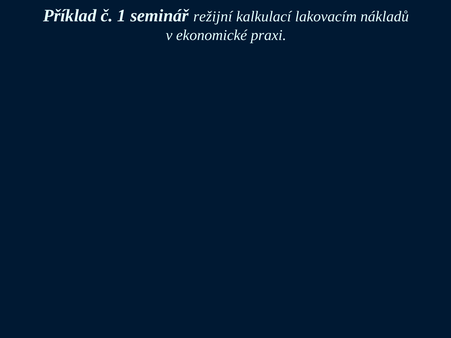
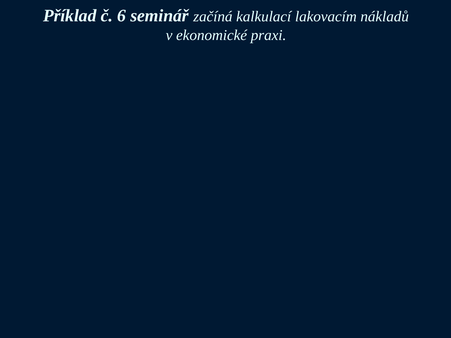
1: 1 -> 6
režijní: režijní -> začíná
